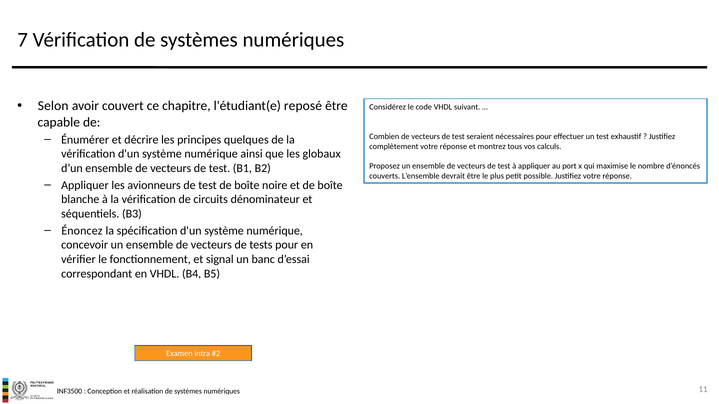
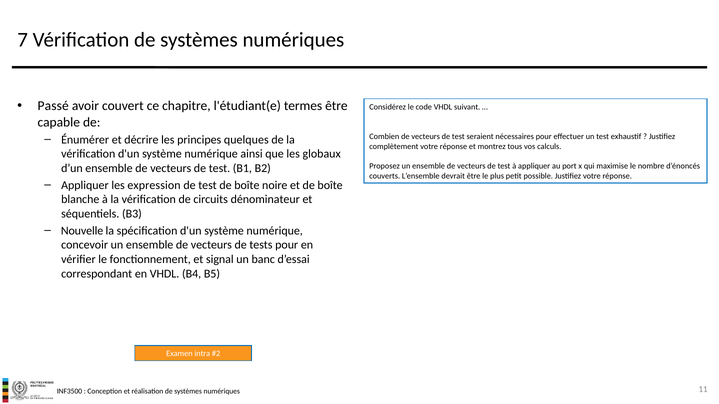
Selon: Selon -> Passé
reposé: reposé -> termes
avionneurs: avionneurs -> expression
Énoncez: Énoncez -> Nouvelle
